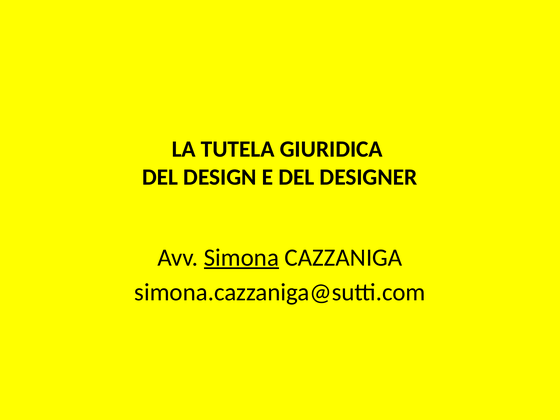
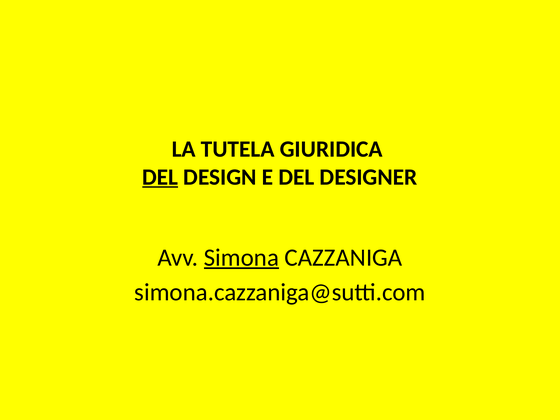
DEL at (160, 177) underline: none -> present
